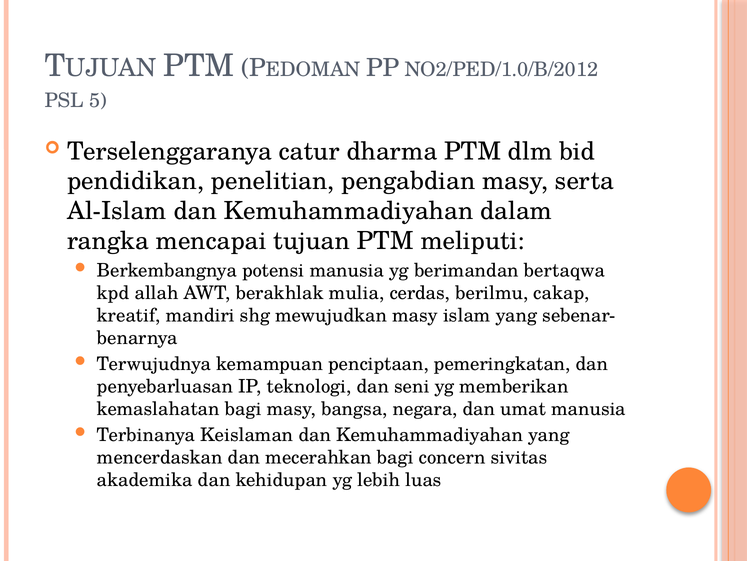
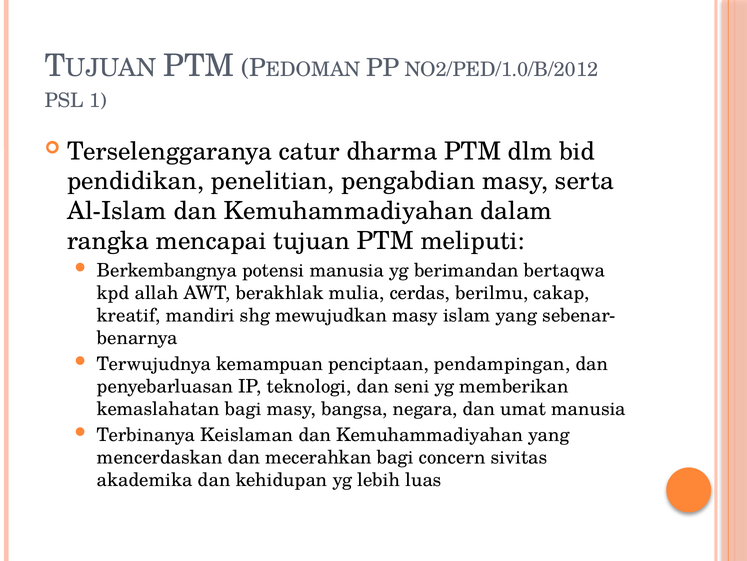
5: 5 -> 1
pemeringkatan: pemeringkatan -> pendampingan
